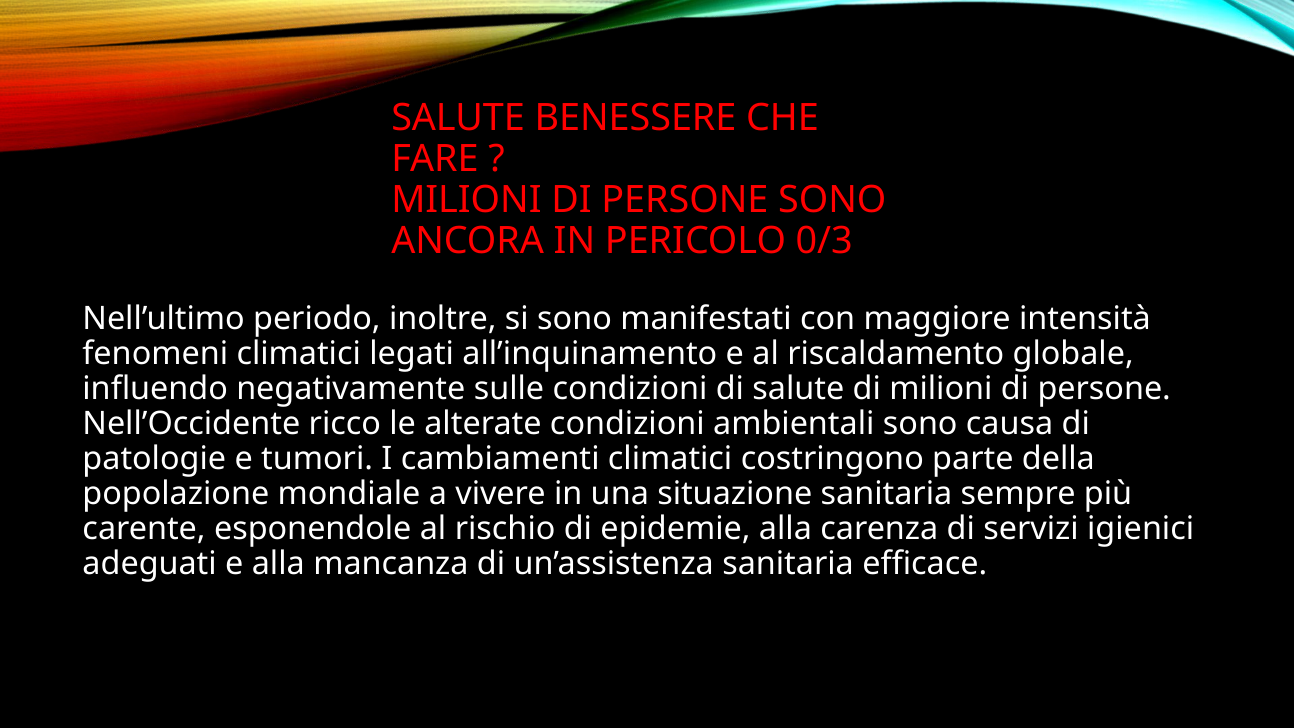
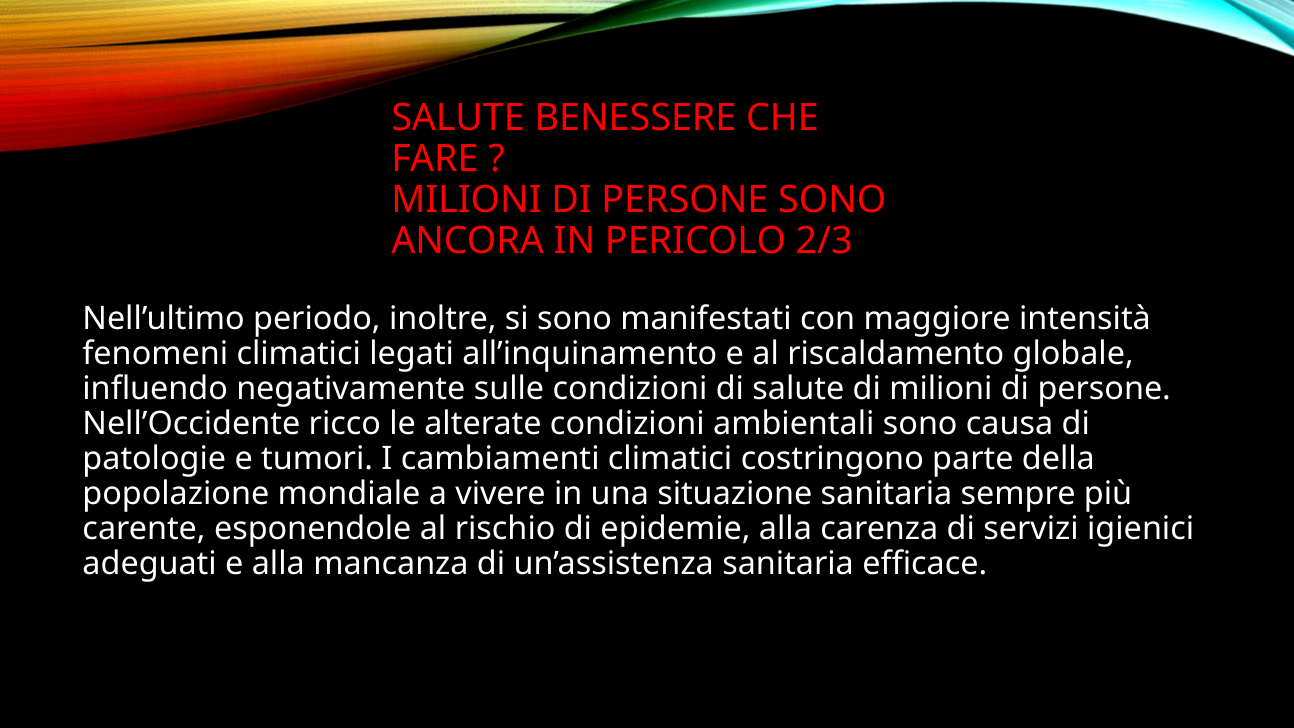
0/3: 0/3 -> 2/3
